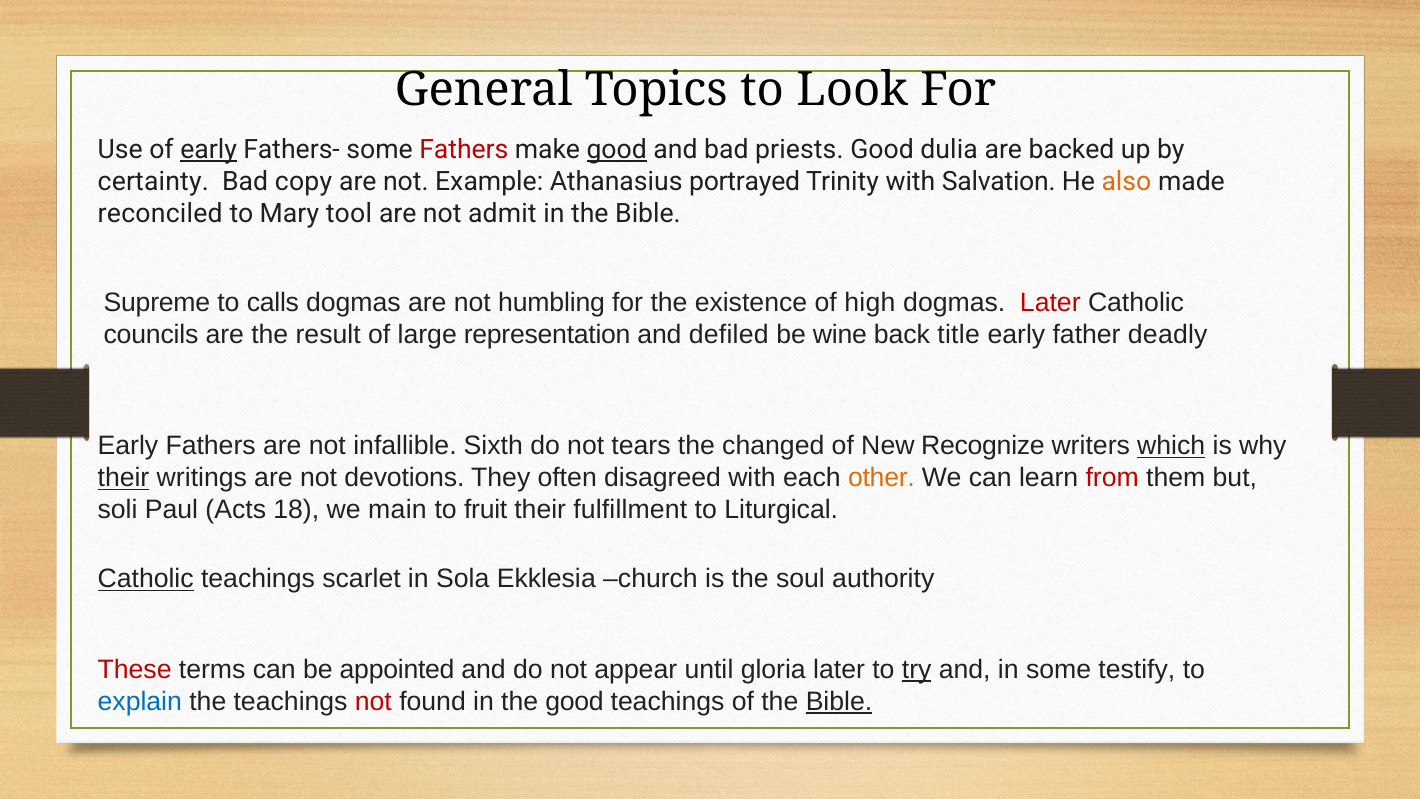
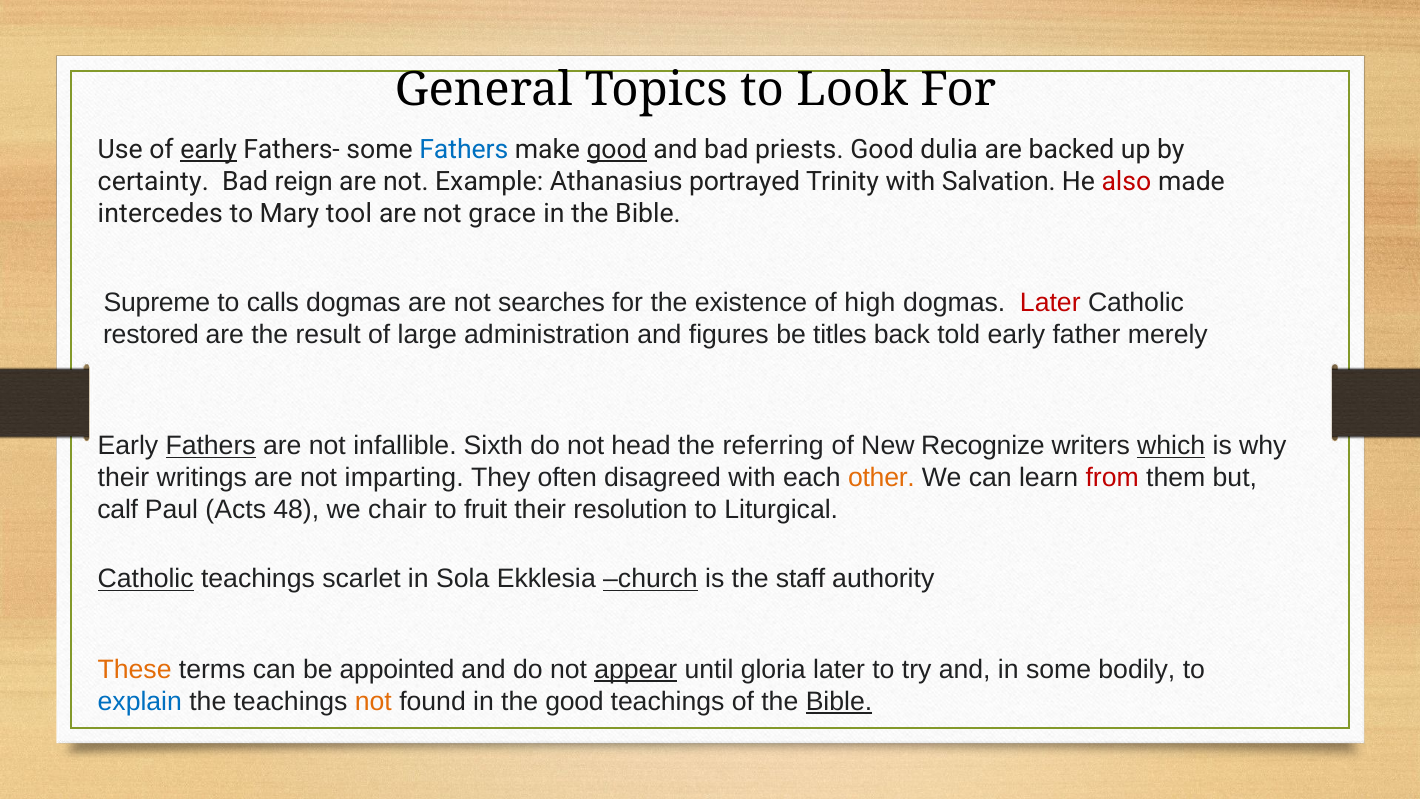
Fathers at (464, 149) colour: red -> blue
copy: copy -> reign
also colour: orange -> red
reconciled: reconciled -> intercedes
admit: admit -> grace
humbling: humbling -> searches
councils: councils -> restored
representation: representation -> administration
defiled: defiled -> figures
wine: wine -> titles
title: title -> told
deadly: deadly -> merely
Fathers at (211, 446) underline: none -> present
tears: tears -> head
changed: changed -> referring
their at (124, 478) underline: present -> none
devotions: devotions -> imparting
soli: soli -> calf
18: 18 -> 48
main: main -> chair
fulfillment: fulfillment -> resolution
church underline: none -> present
soul: soul -> staff
These colour: red -> orange
appear underline: none -> present
try underline: present -> none
testify: testify -> bodily
not at (373, 701) colour: red -> orange
